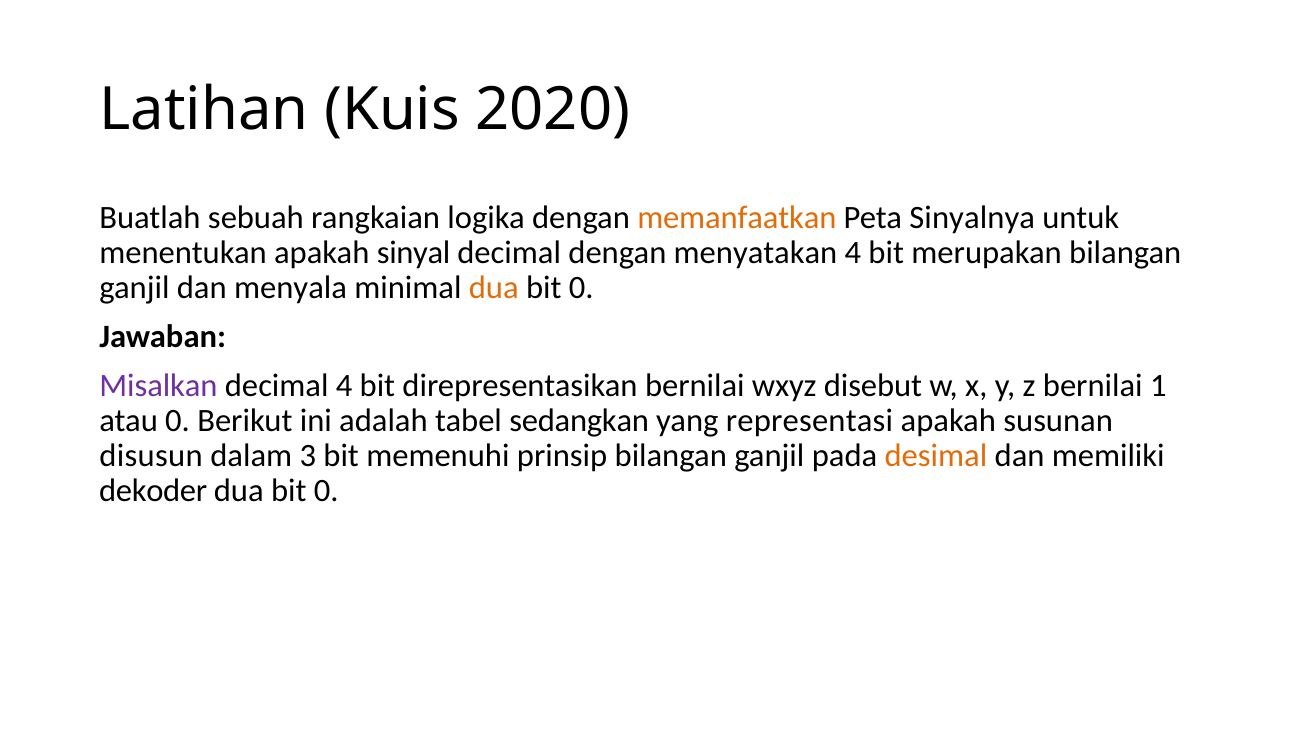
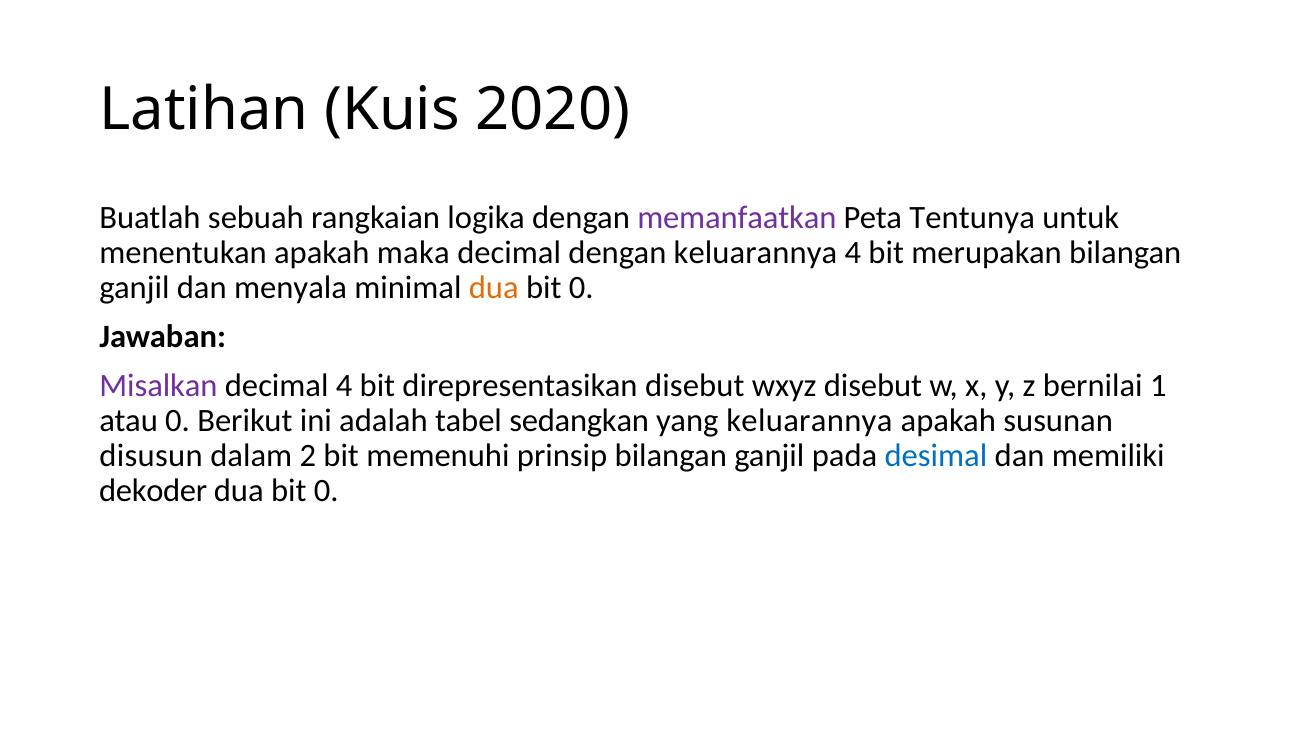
memanfaatkan colour: orange -> purple
Sinyalnya: Sinyalnya -> Tentunya
sinyal: sinyal -> maka
dengan menyatakan: menyatakan -> keluarannya
direpresentasikan bernilai: bernilai -> disebut
yang representasi: representasi -> keluarannya
3: 3 -> 2
desimal colour: orange -> blue
